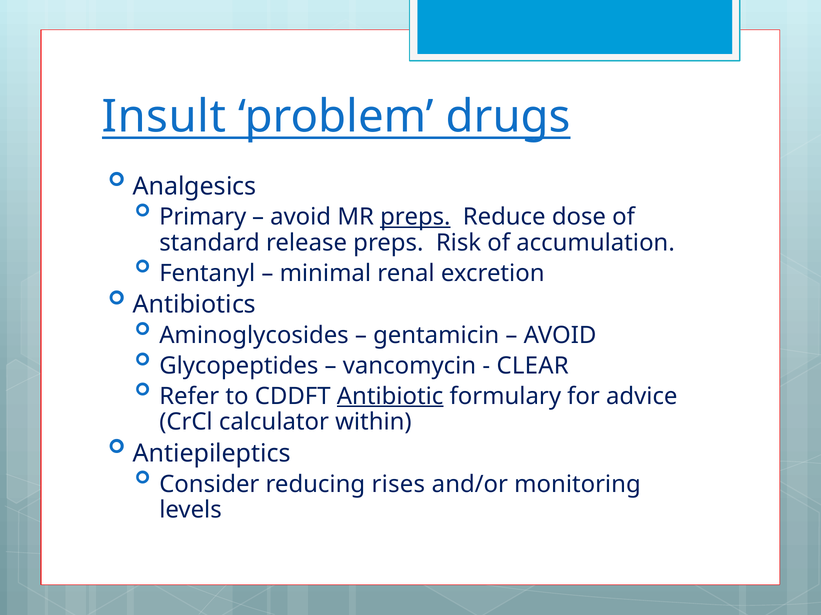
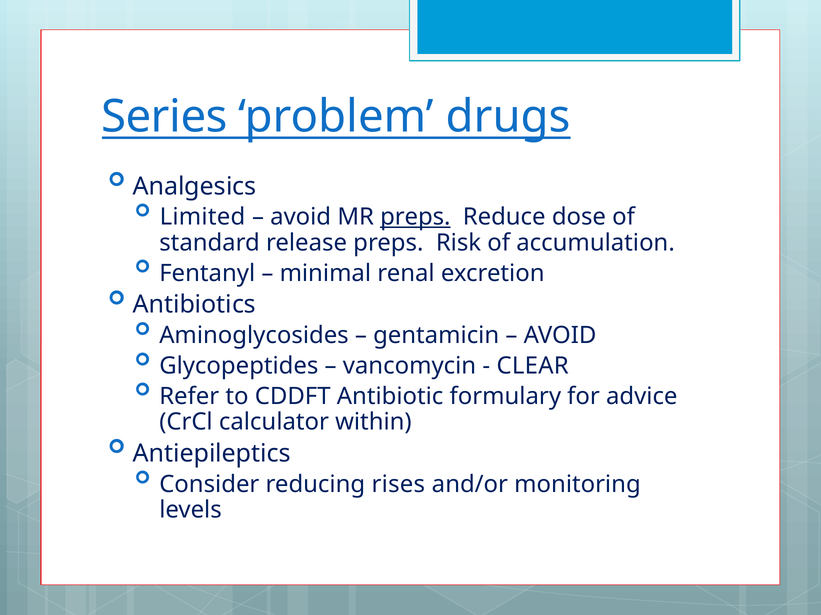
Insult: Insult -> Series
Primary: Primary -> Limited
Antibiotic underline: present -> none
